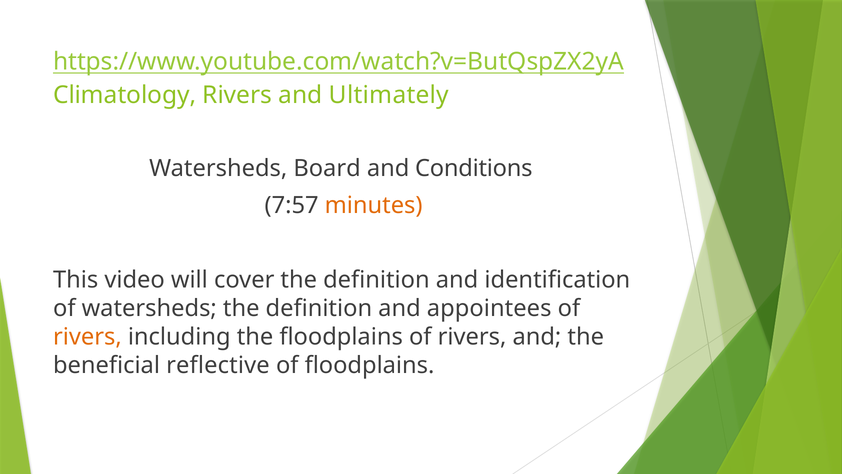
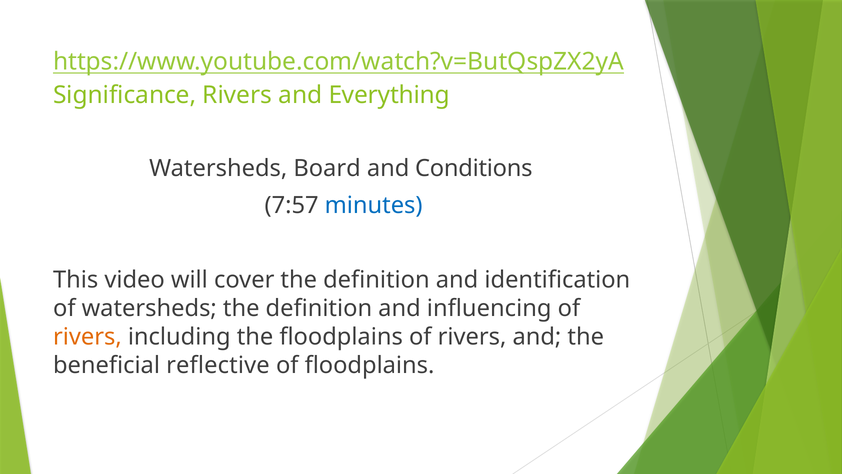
Climatology: Climatology -> Significance
Ultimately: Ultimately -> Everything
minutes colour: orange -> blue
appointees: appointees -> influencing
